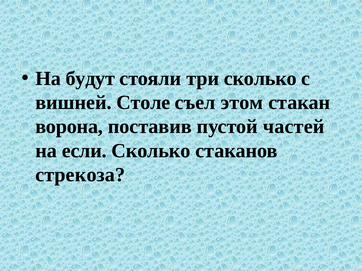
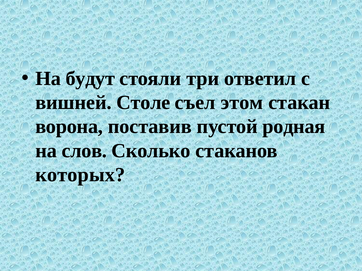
три сколько: сколько -> ответил
частей: частей -> родная
если: если -> слов
стрекоза: стрекоза -> которых
